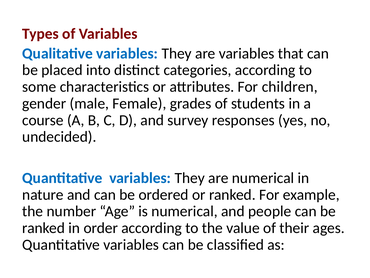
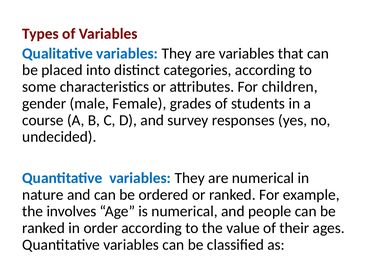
number: number -> involves
